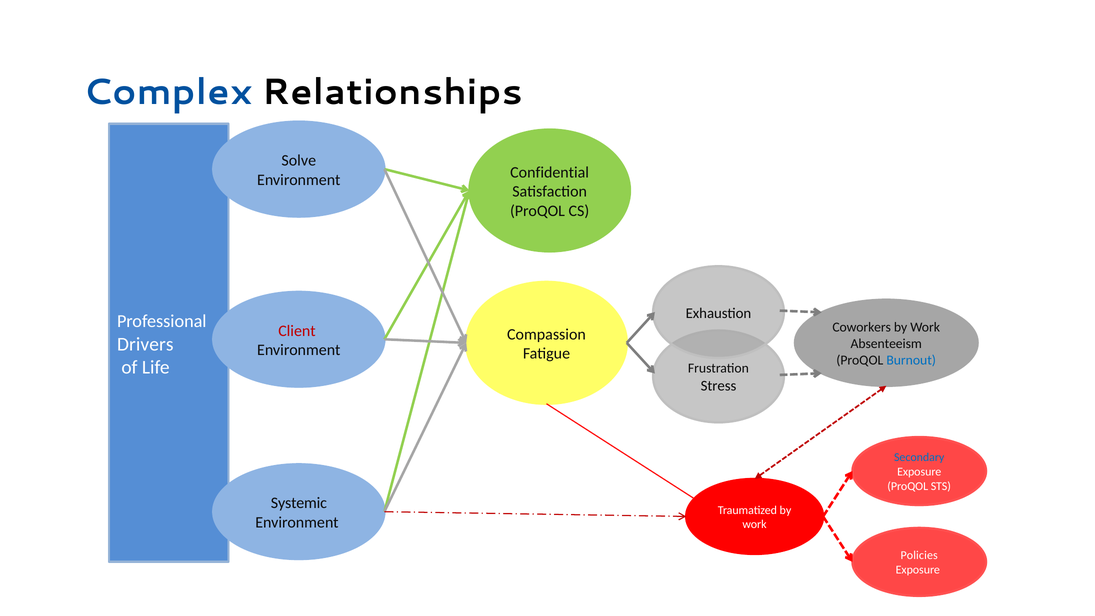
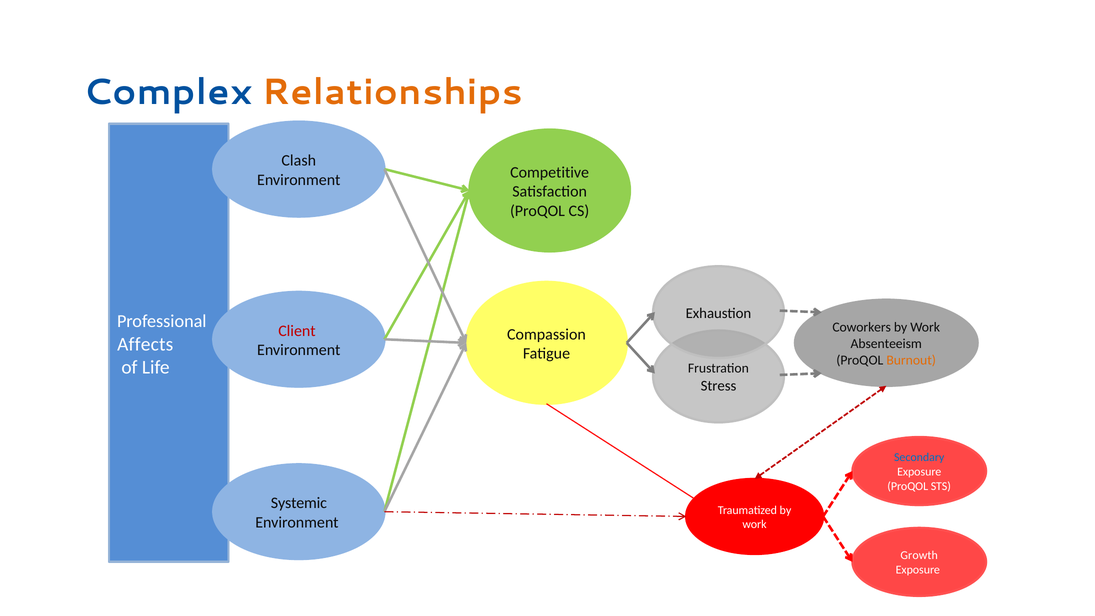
Relationships colour: black -> orange
Solve: Solve -> Clash
Confidential: Confidential -> Competitive
Drivers: Drivers -> Affects
Burnout colour: blue -> orange
Policies: Policies -> Growth
